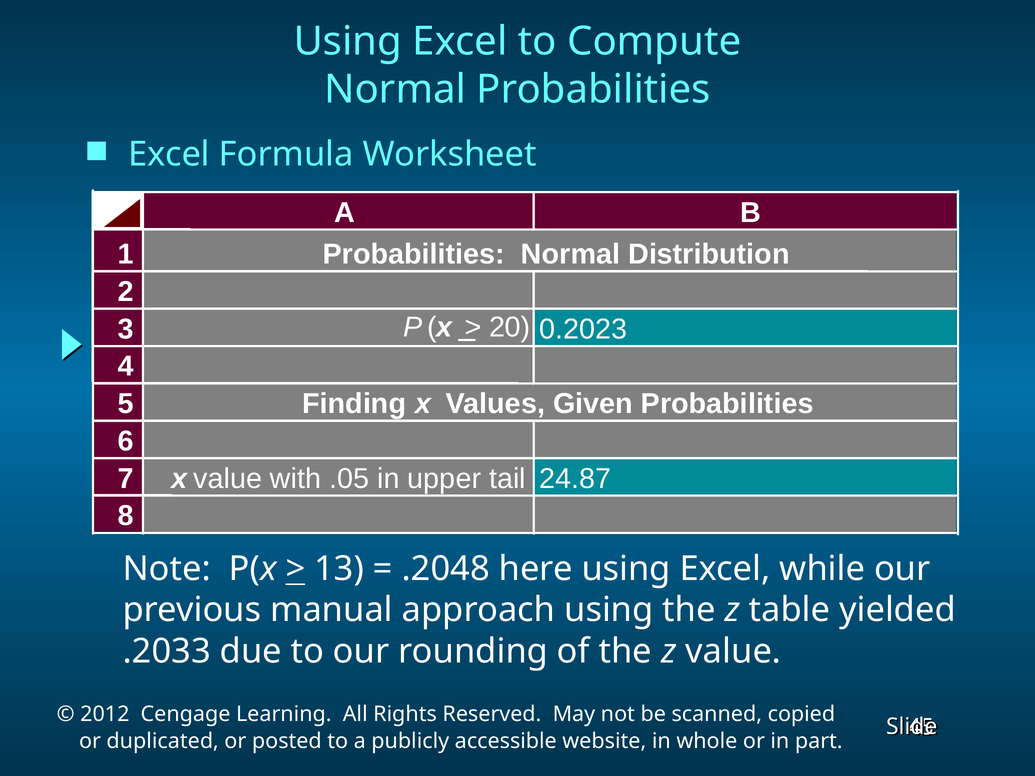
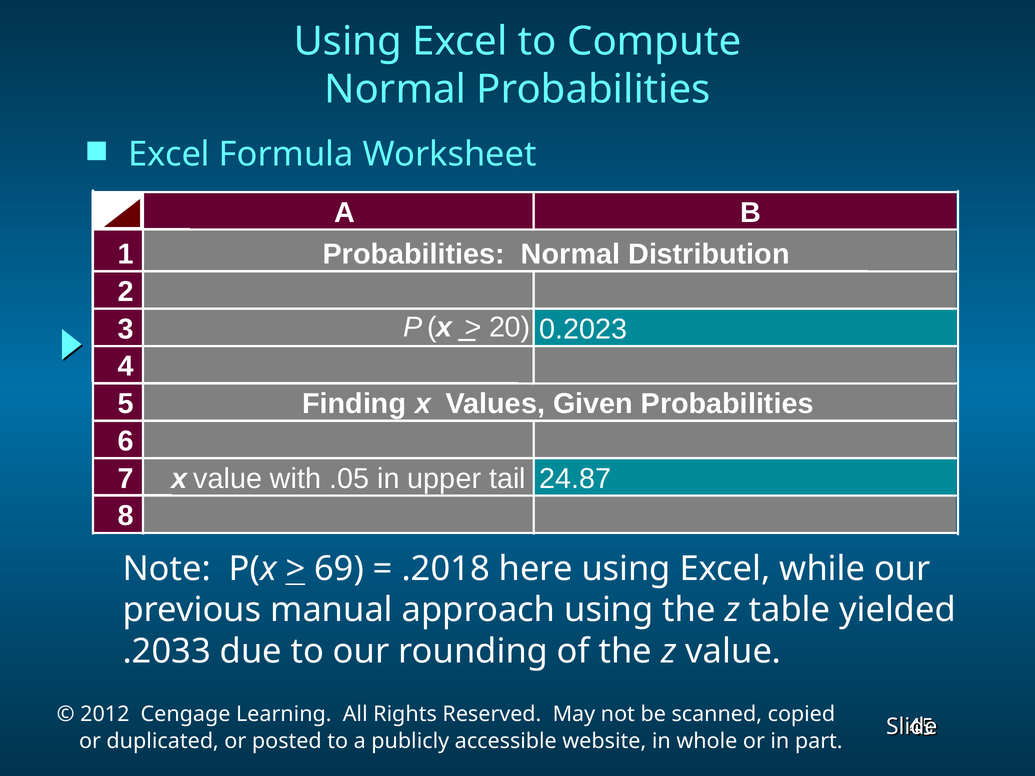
13: 13 -> 69
.2048: .2048 -> .2018
